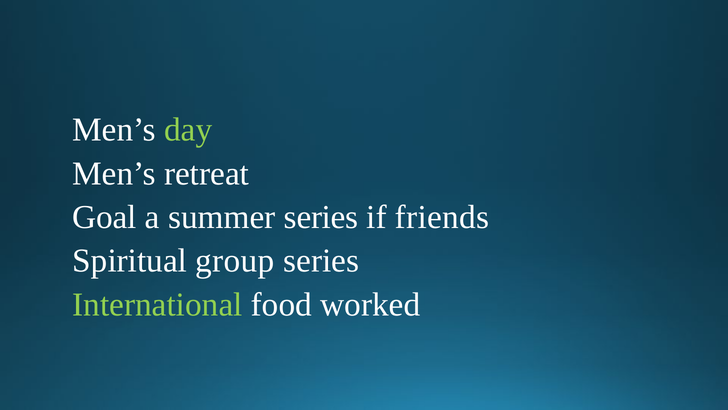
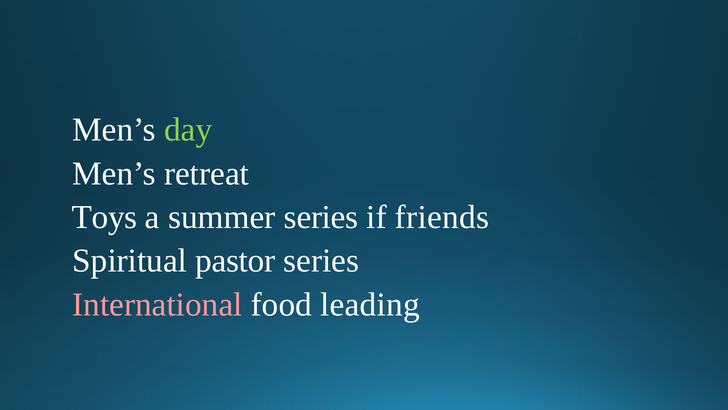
Goal: Goal -> Toys
group: group -> pastor
International colour: light green -> pink
worked: worked -> leading
